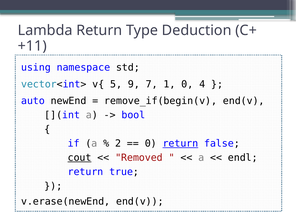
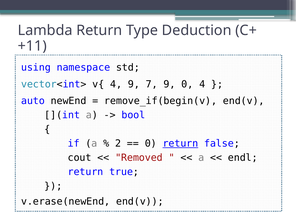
v{ 5: 5 -> 4
7 1: 1 -> 9
cout underline: present -> none
